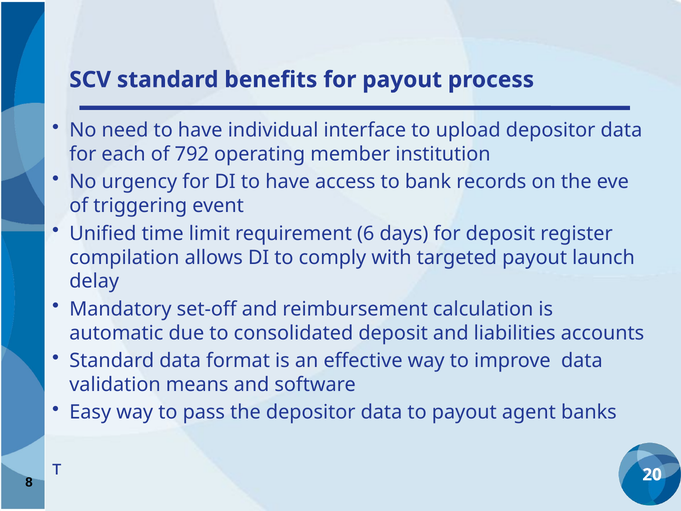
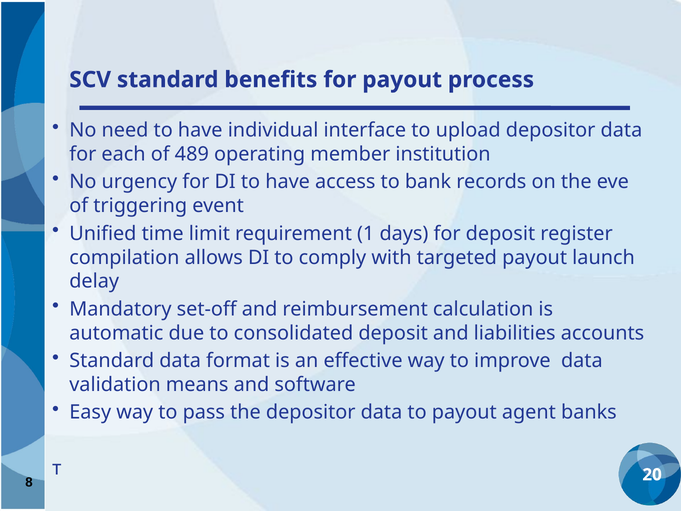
792: 792 -> 489
6: 6 -> 1
